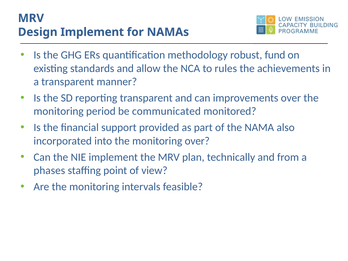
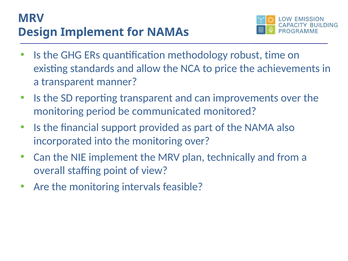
fund: fund -> time
rules: rules -> price
phases: phases -> overall
